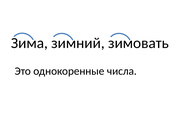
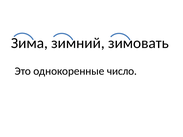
числа: числа -> число
